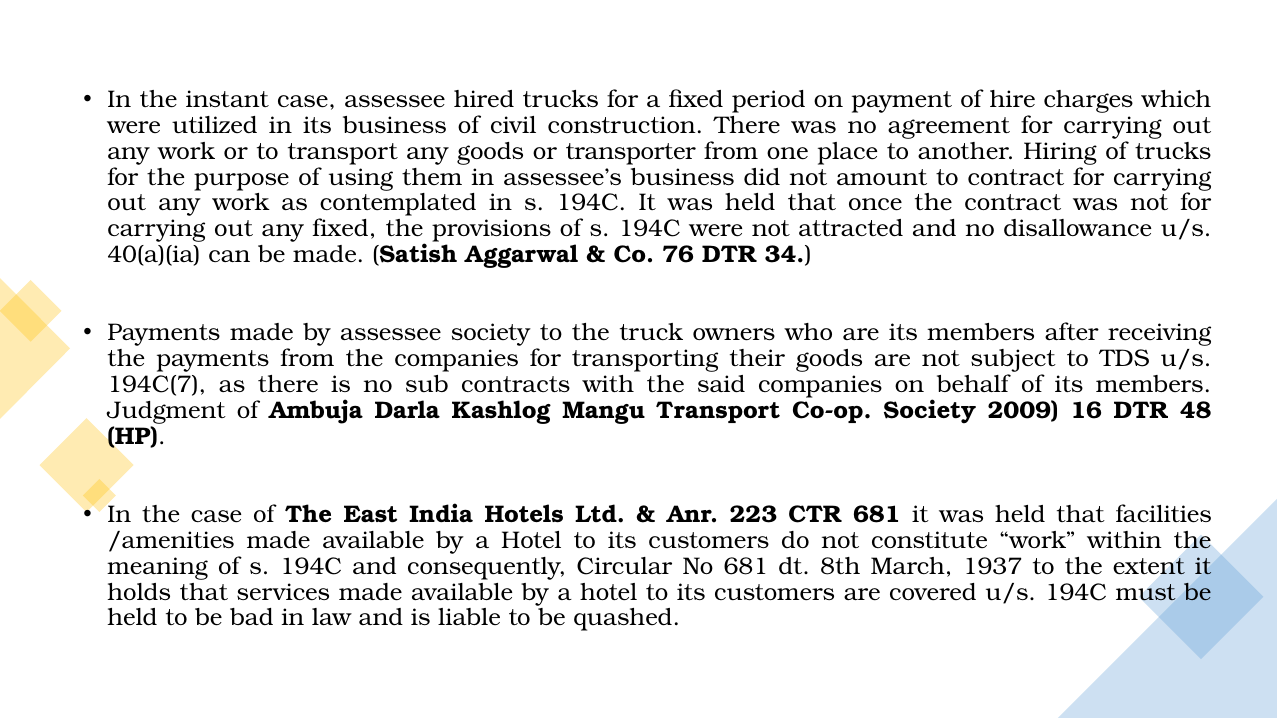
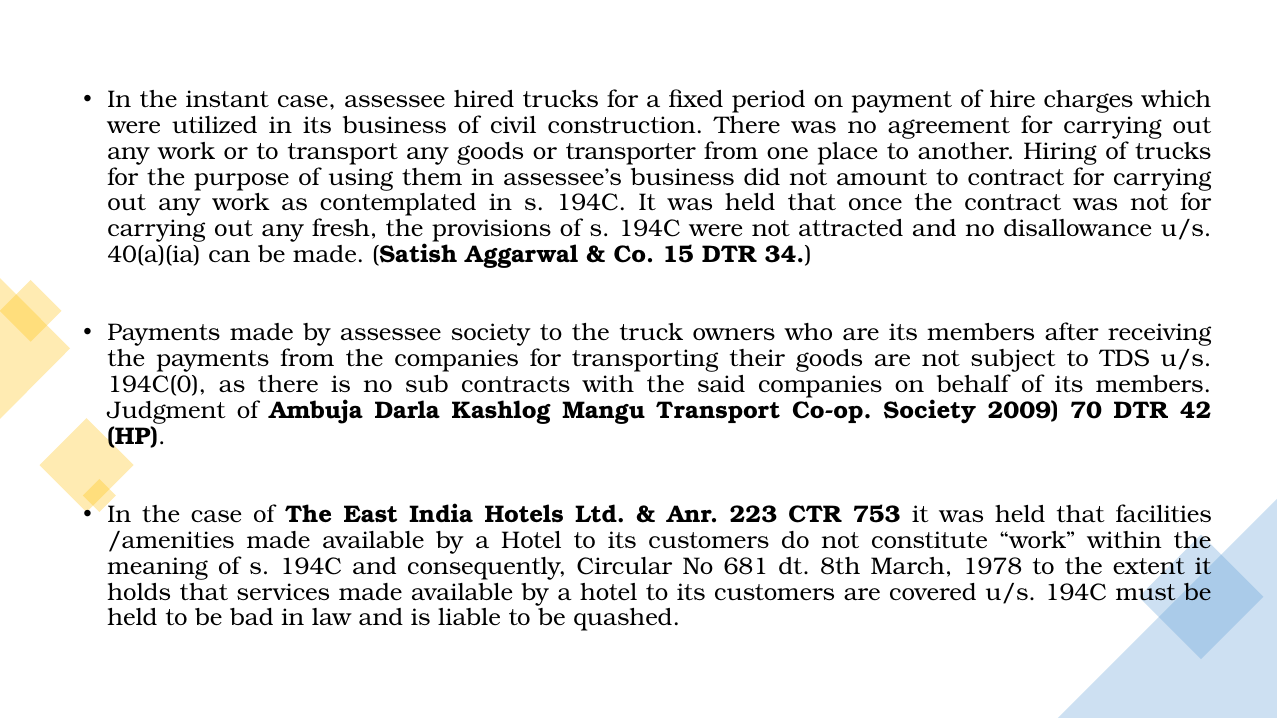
any fixed: fixed -> fresh
76: 76 -> 15
194C(7: 194C(7 -> 194C(0
16: 16 -> 70
48: 48 -> 42
CTR 681: 681 -> 753
1937: 1937 -> 1978
